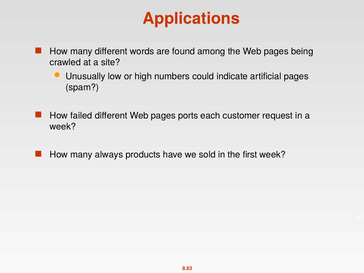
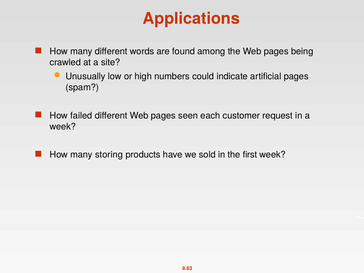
ports: ports -> seen
always: always -> storing
